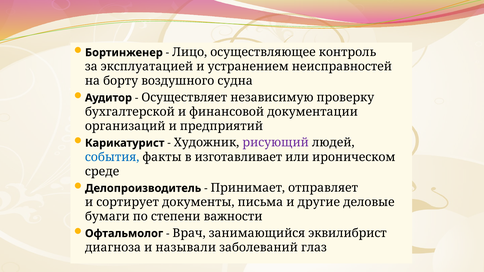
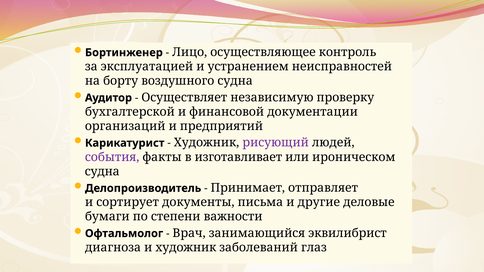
события colour: blue -> purple
среде at (102, 172): среде -> судна
и называли: называли -> художник
